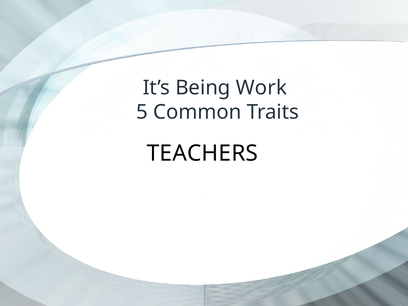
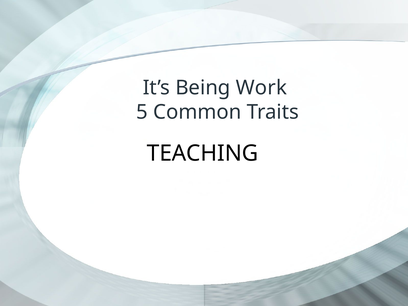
TEACHERS: TEACHERS -> TEACHING
